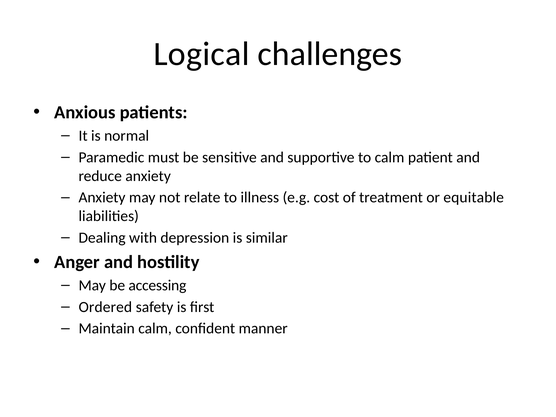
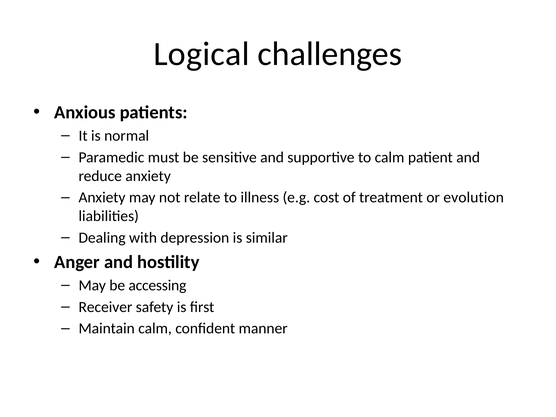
equitable: equitable -> evolution
Ordered: Ordered -> Receiver
